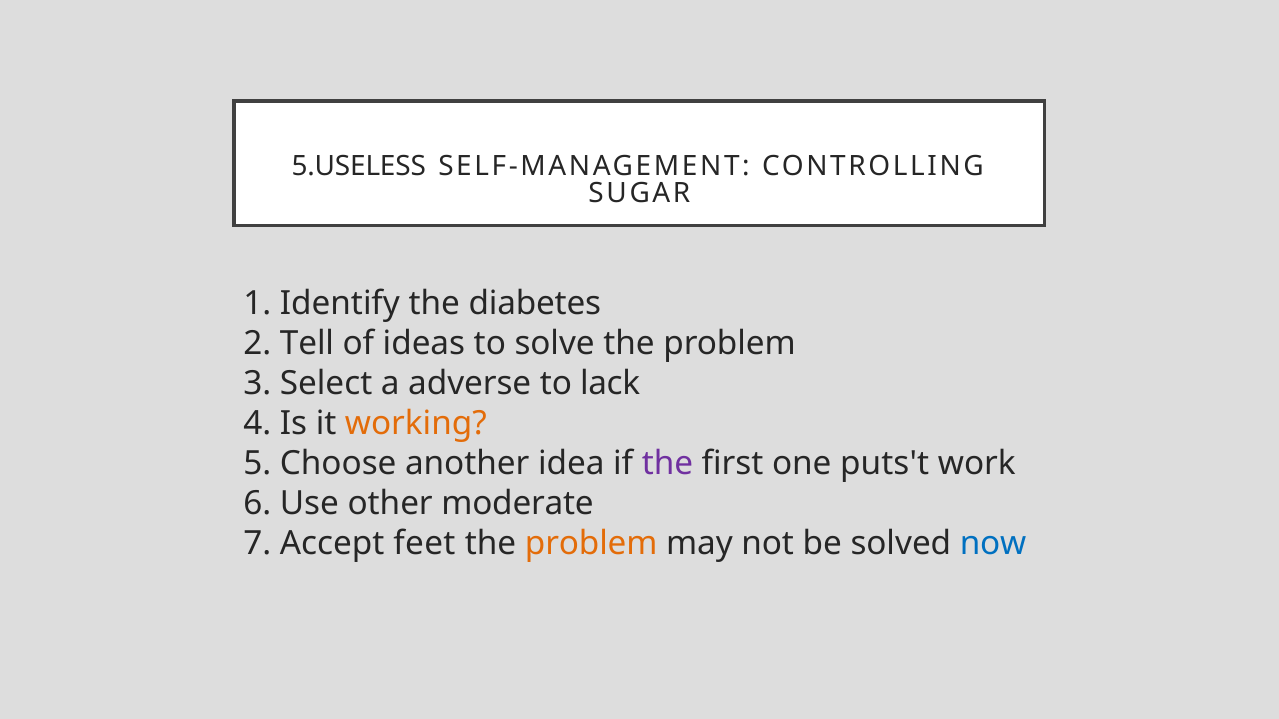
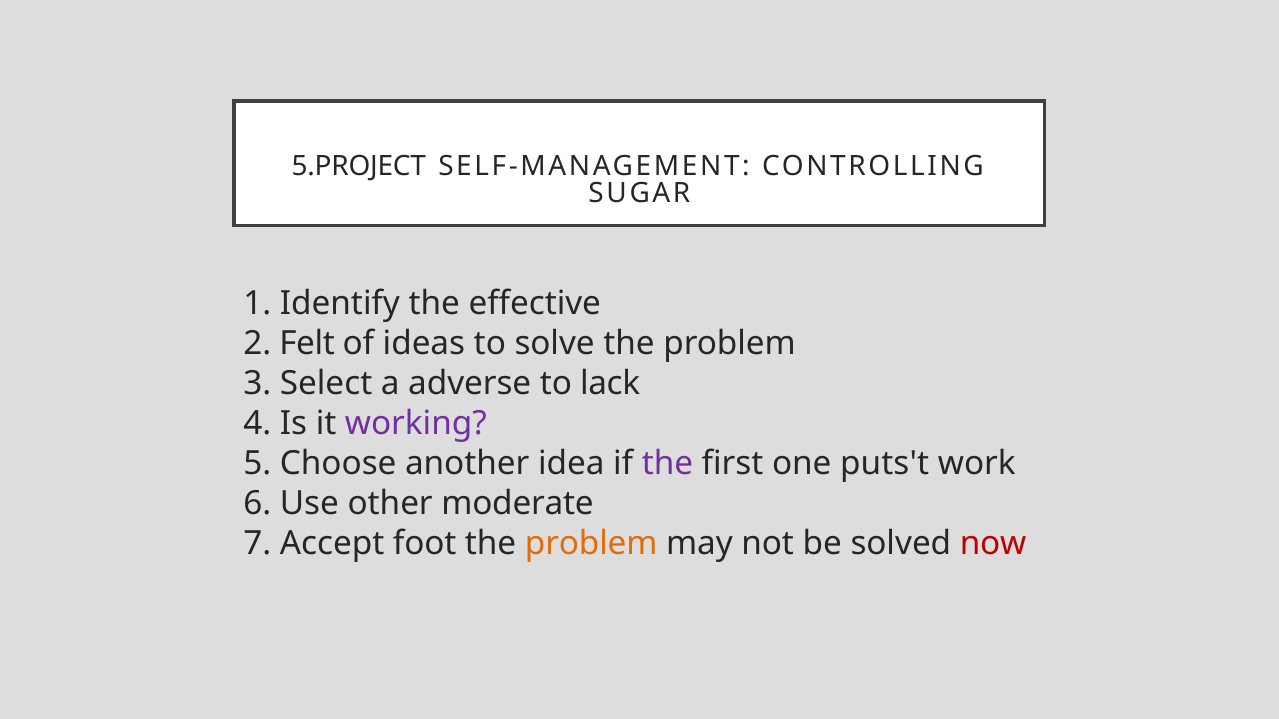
5.USELESS: 5.USELESS -> 5.PROJECT
diabetes: diabetes -> effective
Tell: Tell -> Felt
working colour: orange -> purple
feet: feet -> foot
now colour: blue -> red
